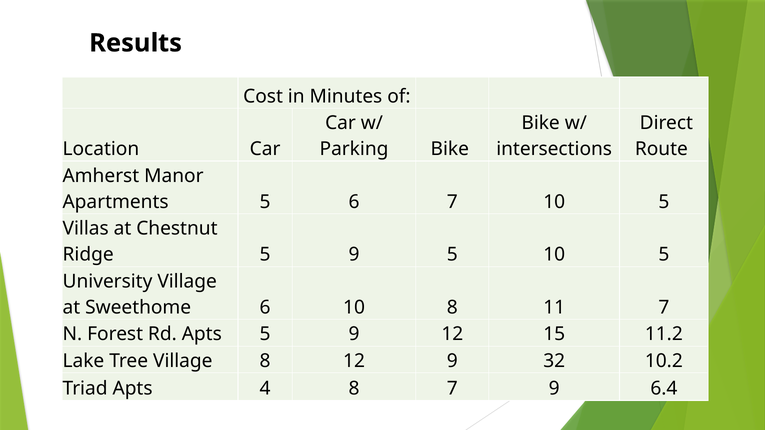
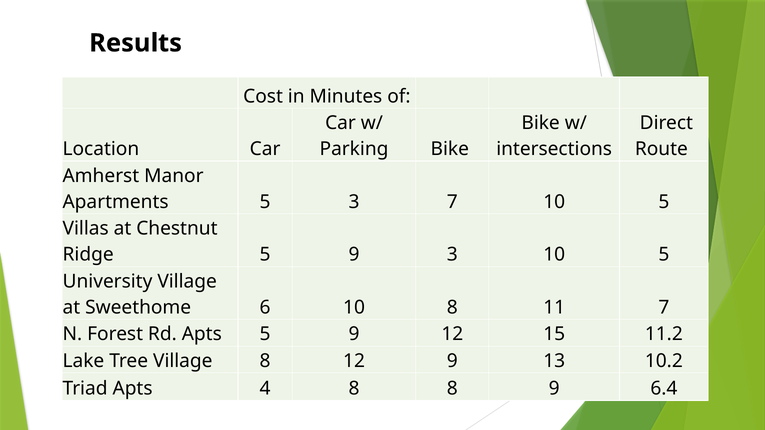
5 6: 6 -> 3
9 5: 5 -> 3
32: 32 -> 13
8 7: 7 -> 8
